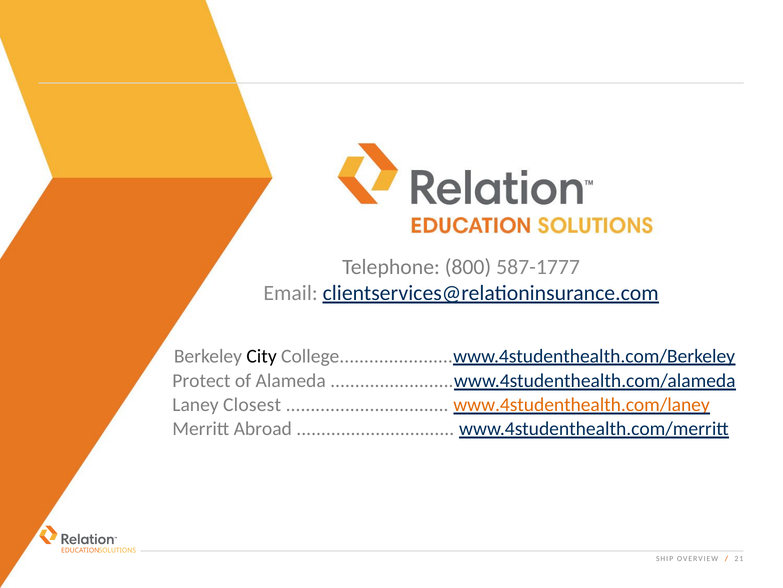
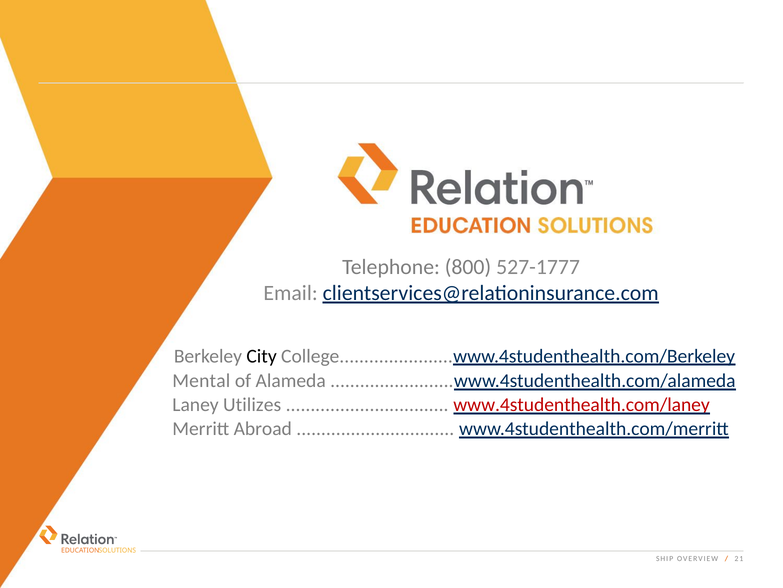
587-1777: 587-1777 -> 527-1777
Protect: Protect -> Mental
Closest: Closest -> Utilizes
www.4studenthealth.com/laney colour: orange -> red
